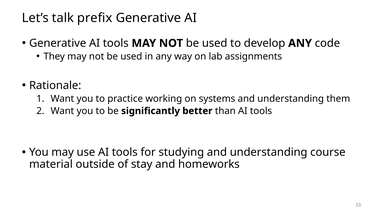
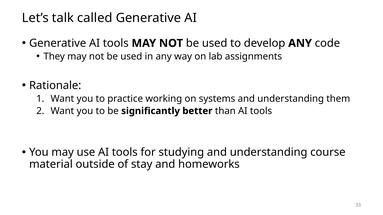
prefix: prefix -> called
